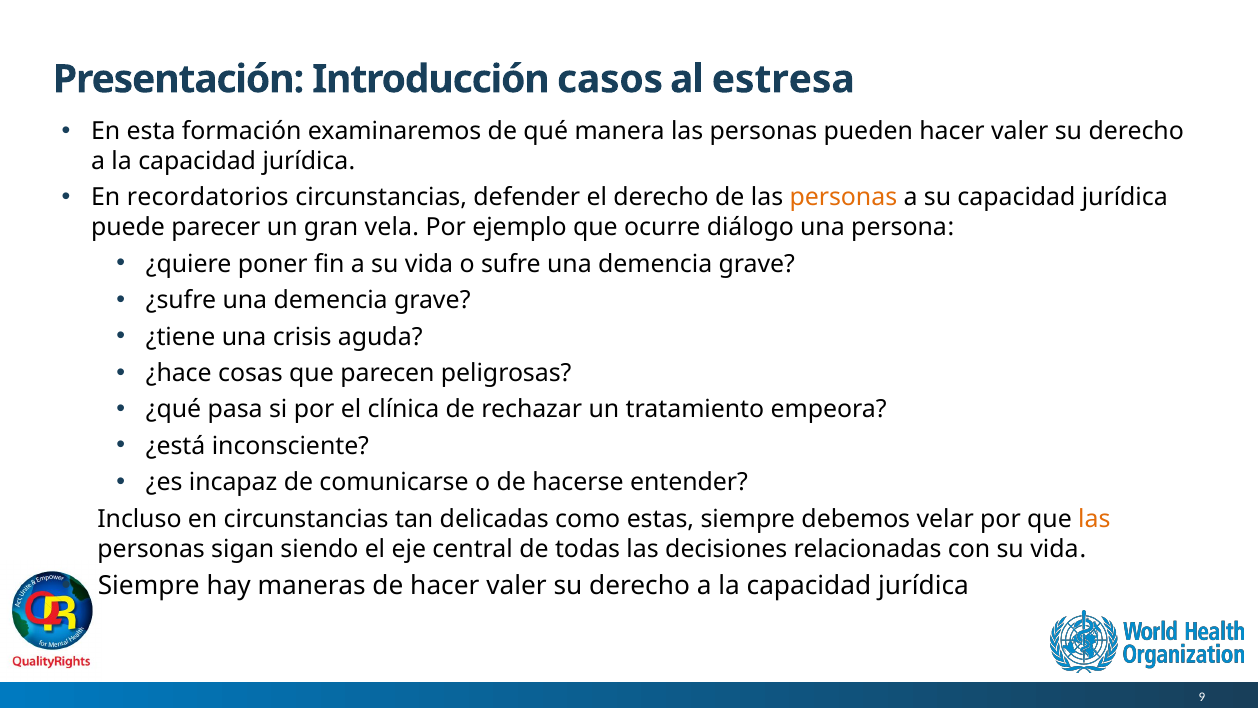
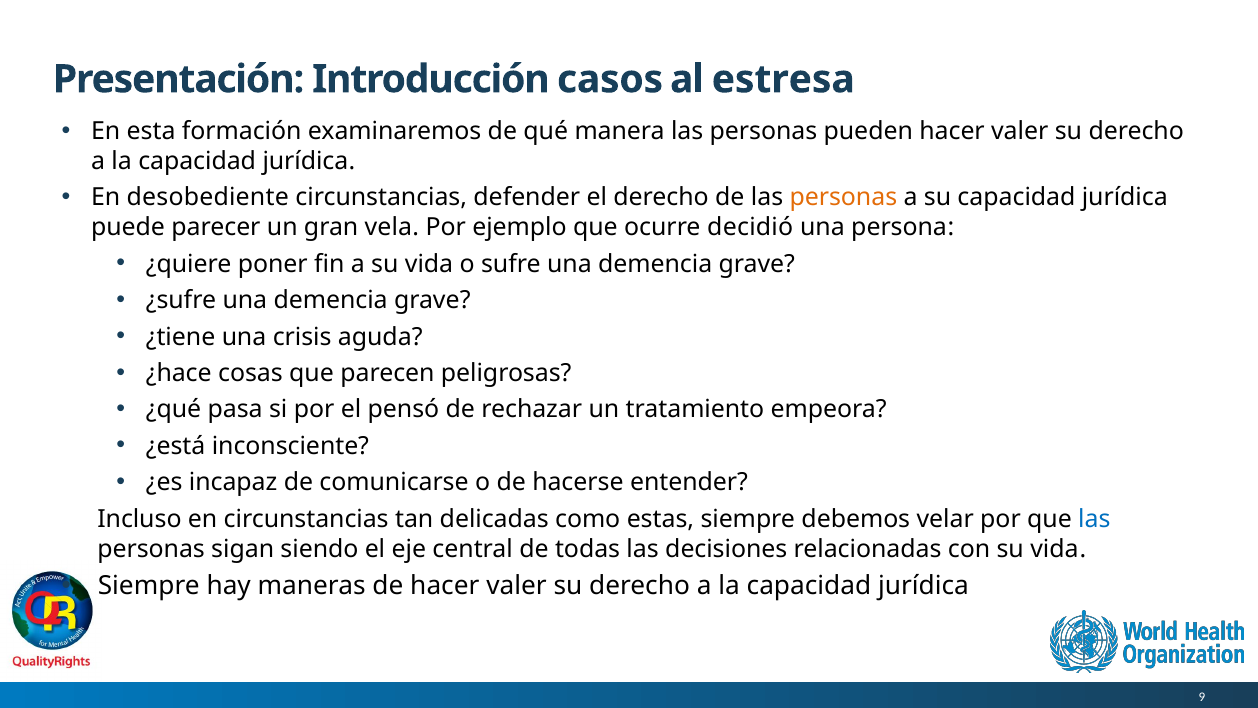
recordatorios: recordatorios -> desobediente
diálogo: diálogo -> decidió
clínica: clínica -> pensó
las at (1094, 519) colour: orange -> blue
